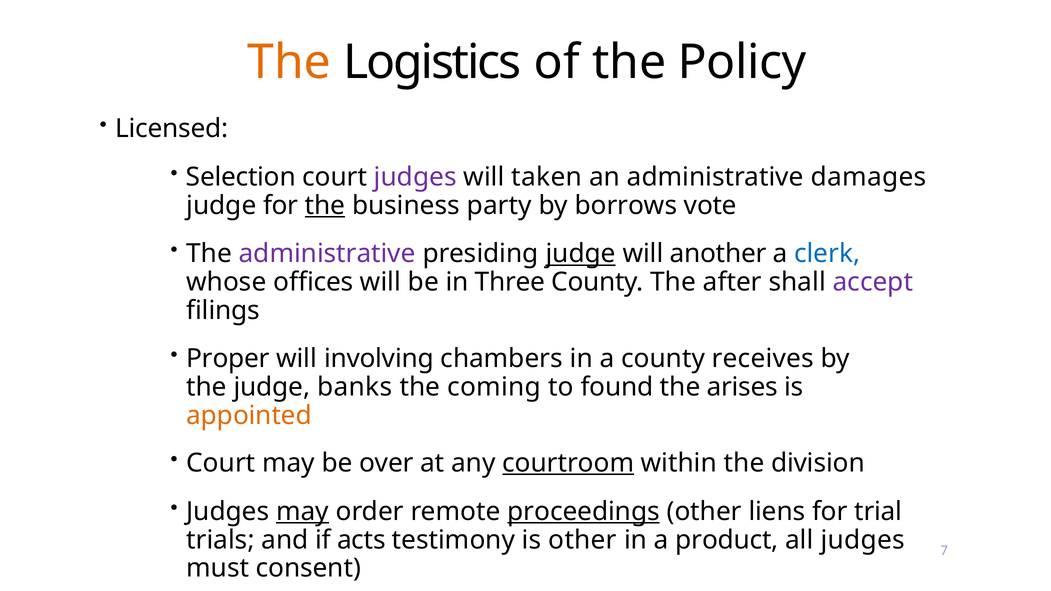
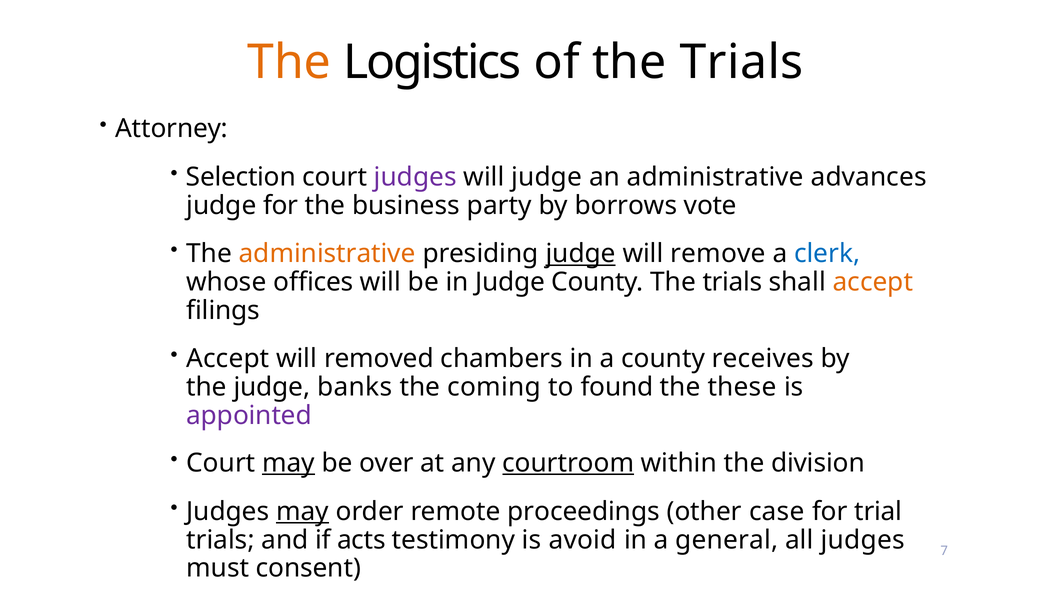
of the Policy: Policy -> Trials
Licensed: Licensed -> Attorney
will taken: taken -> judge
damages: damages -> advances
the at (325, 206) underline: present -> none
administrative at (327, 254) colour: purple -> orange
will another: another -> remove
in Three: Three -> Judge
County The after: after -> trials
accept at (873, 282) colour: purple -> orange
Proper at (228, 359): Proper -> Accept
involving: involving -> removed
arises: arises -> these
appointed colour: orange -> purple
may at (288, 463) underline: none -> present
proceedings underline: present -> none
liens: liens -> case
is other: other -> avoid
product: product -> general
